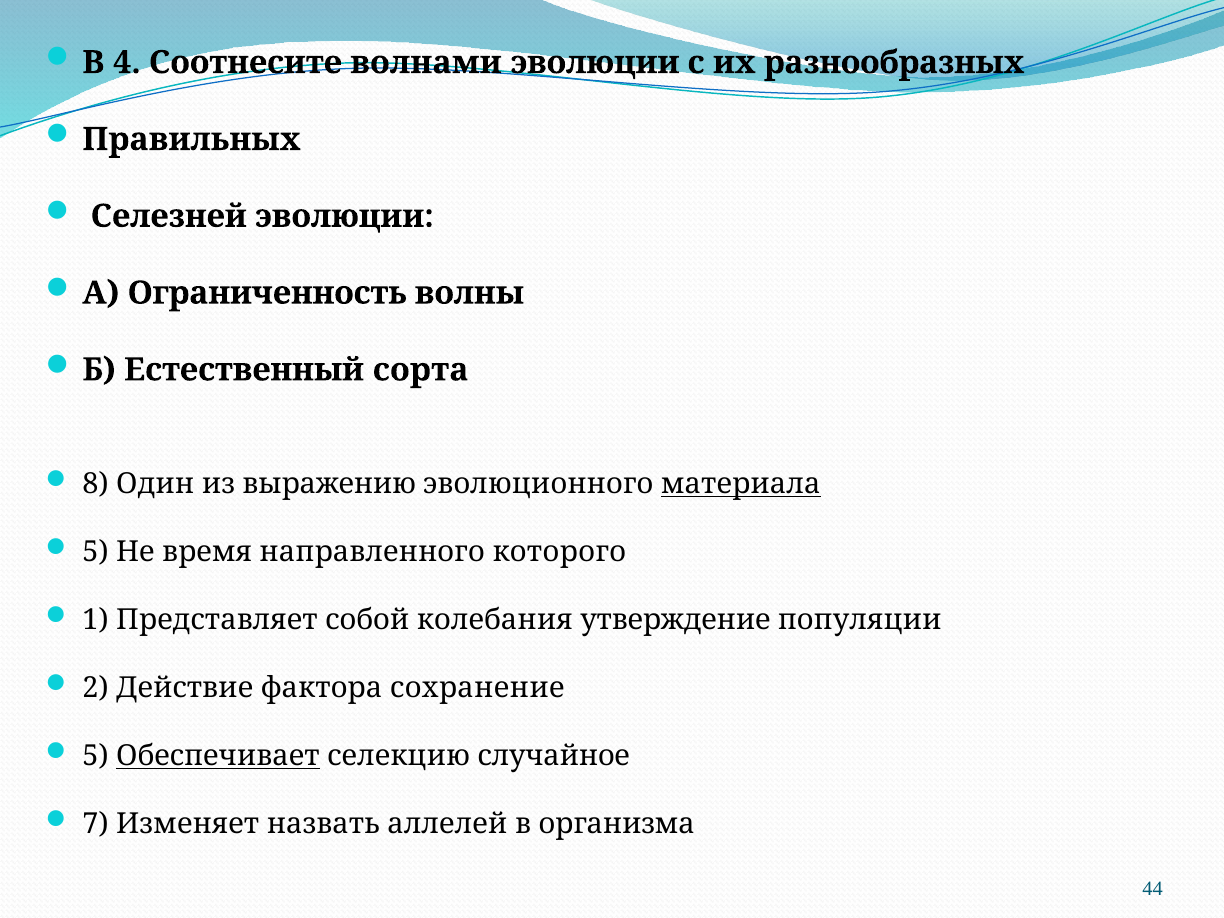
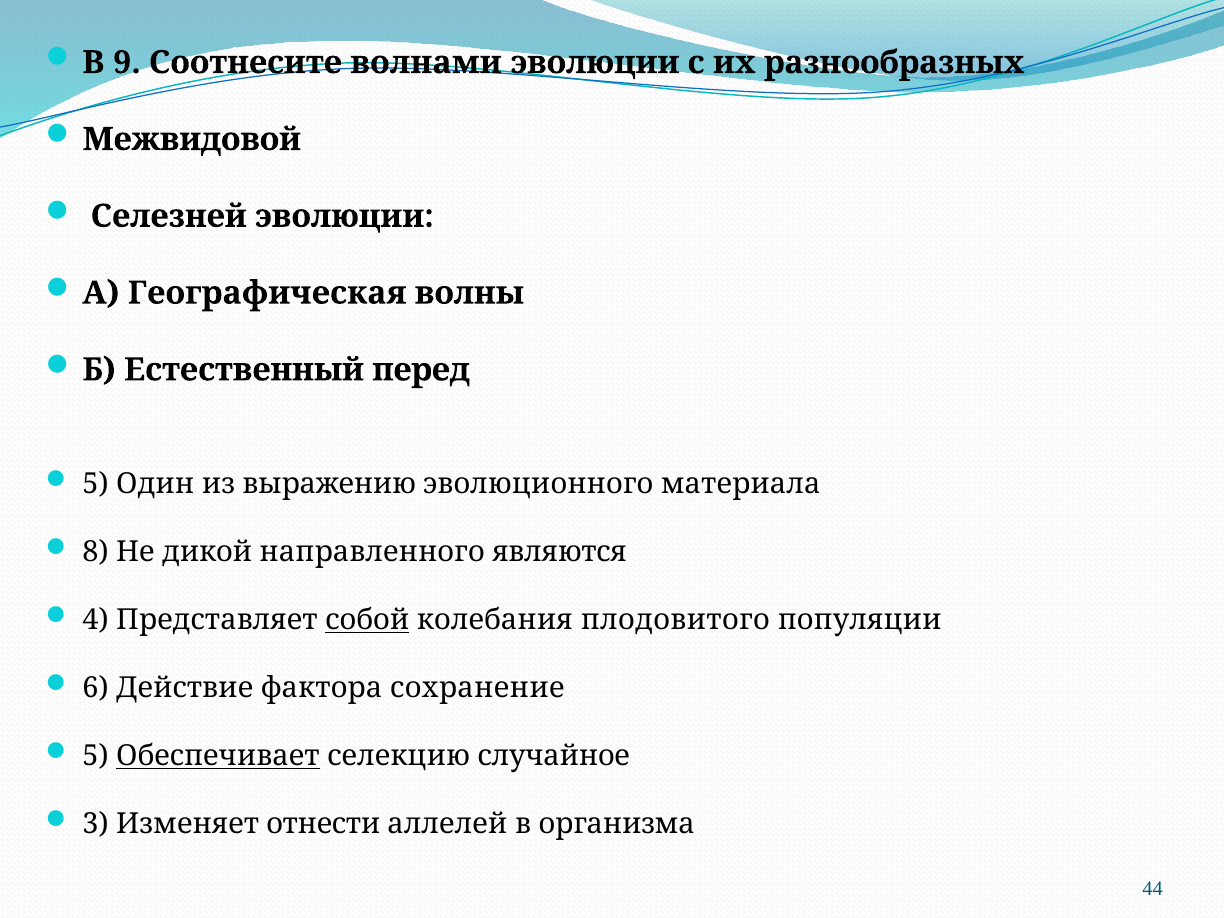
4: 4 -> 9
Правильных: Правильных -> Межвидовой
Ограниченность: Ограниченность -> Географическая
сорта: сорта -> перед
8 at (96, 484): 8 -> 5
материала underline: present -> none
5 at (96, 552): 5 -> 8
время: время -> дикой
которого: которого -> являются
1: 1 -> 4
собой underline: none -> present
утверждение: утверждение -> плодовитого
2: 2 -> 6
7: 7 -> 3
назвать: назвать -> отнести
